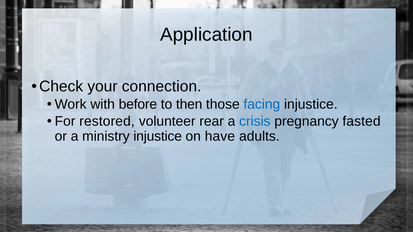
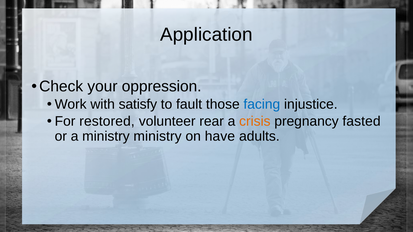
connection: connection -> oppression
before: before -> satisfy
then: then -> fault
crisis colour: blue -> orange
ministry injustice: injustice -> ministry
